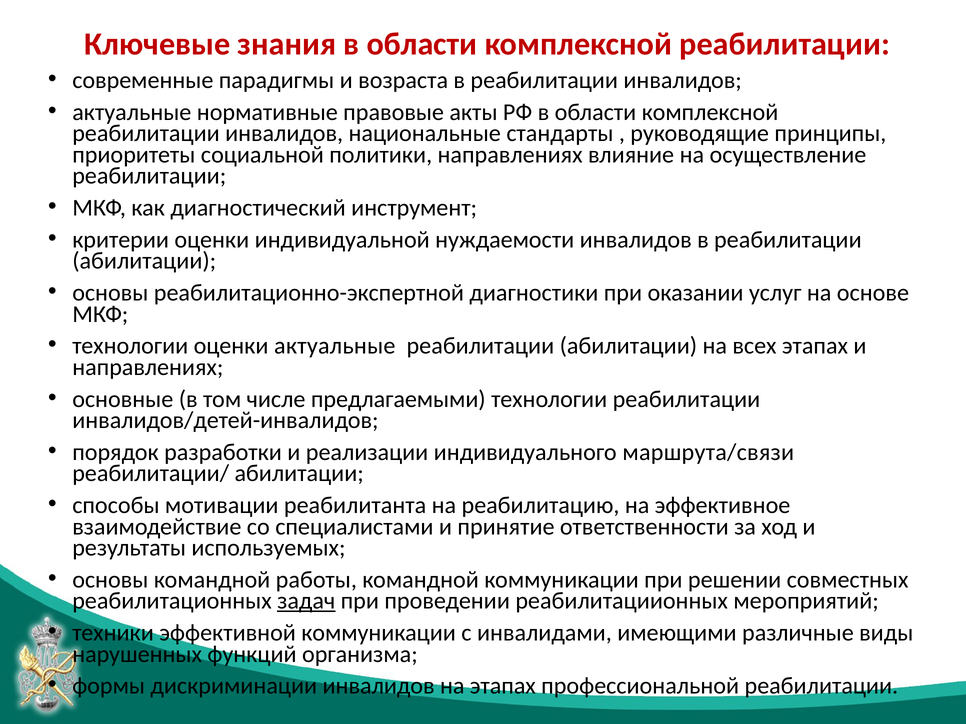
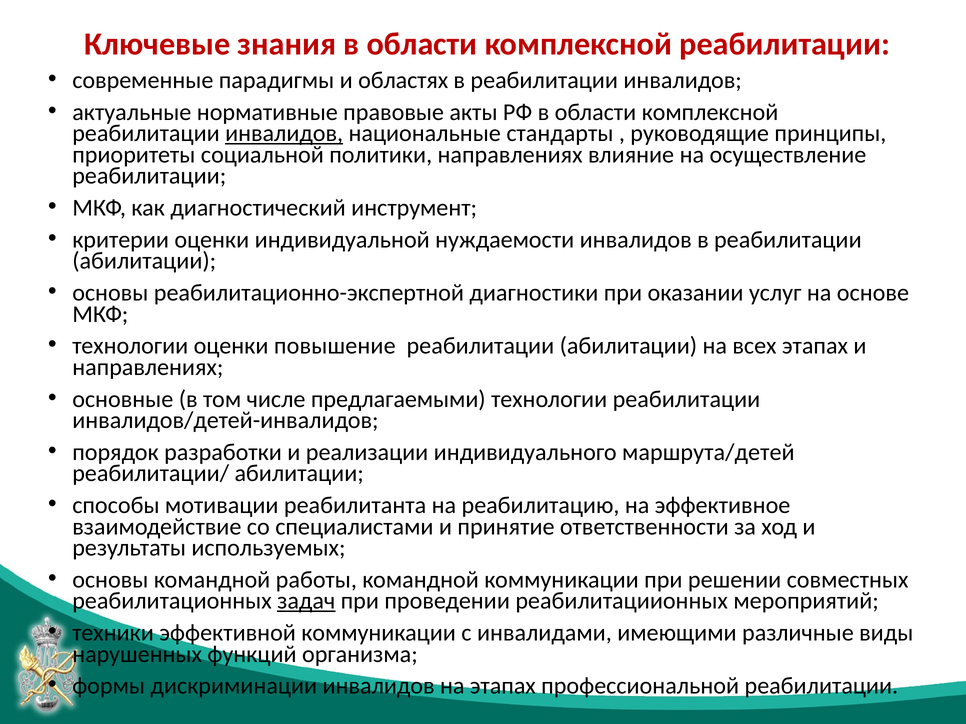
возраста: возраста -> областях
инвалидов at (284, 134) underline: none -> present
оценки актуальные: актуальные -> повышение
маршрута/связи: маршрута/связи -> маршрута/детей
